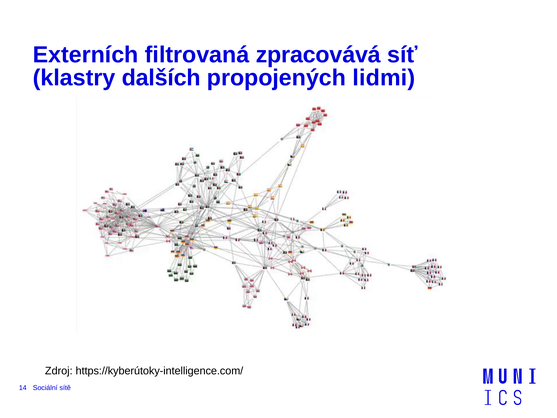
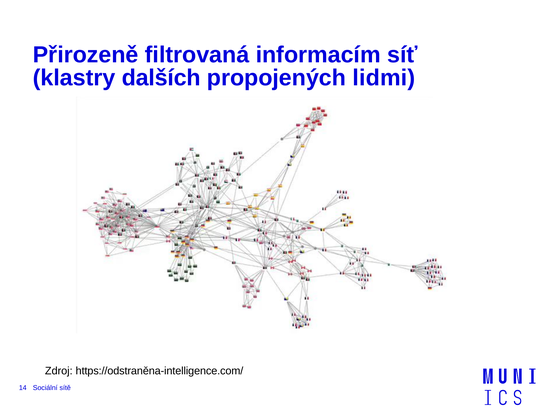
Externích: Externích -> Přirozeně
zpracovává: zpracovává -> informacím
https://kyberútoky-intelligence.com/: https://kyberútoky-intelligence.com/ -> https://odstraněna-intelligence.com/
